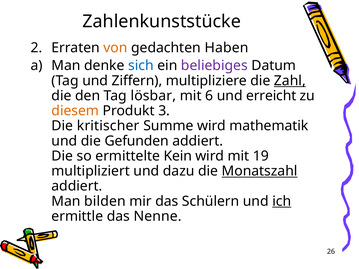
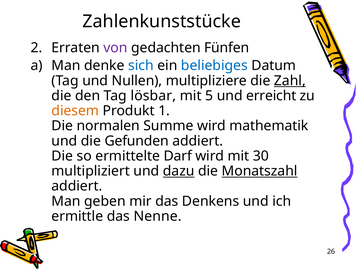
von colour: orange -> purple
Haben: Haben -> Fünfen
beliebiges colour: purple -> blue
Ziffern: Ziffern -> Nullen
6: 6 -> 5
3: 3 -> 1
kritischer: kritischer -> normalen
Kein: Kein -> Darf
19: 19 -> 30
dazu underline: none -> present
bilden: bilden -> geben
Schülern: Schülern -> Denkens
ich underline: present -> none
